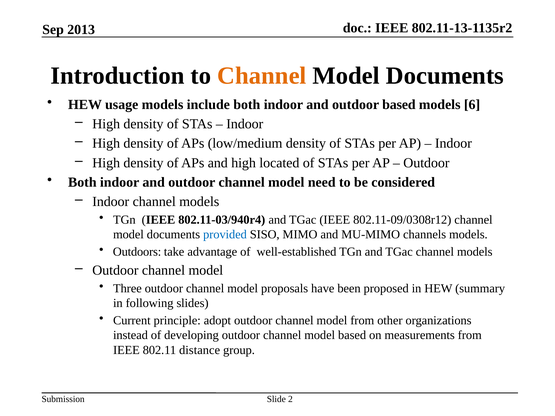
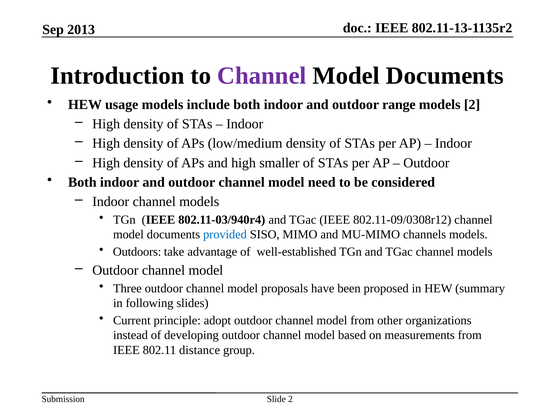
Channel at (262, 76) colour: orange -> purple
outdoor based: based -> range
models 6: 6 -> 2
located: located -> smaller
